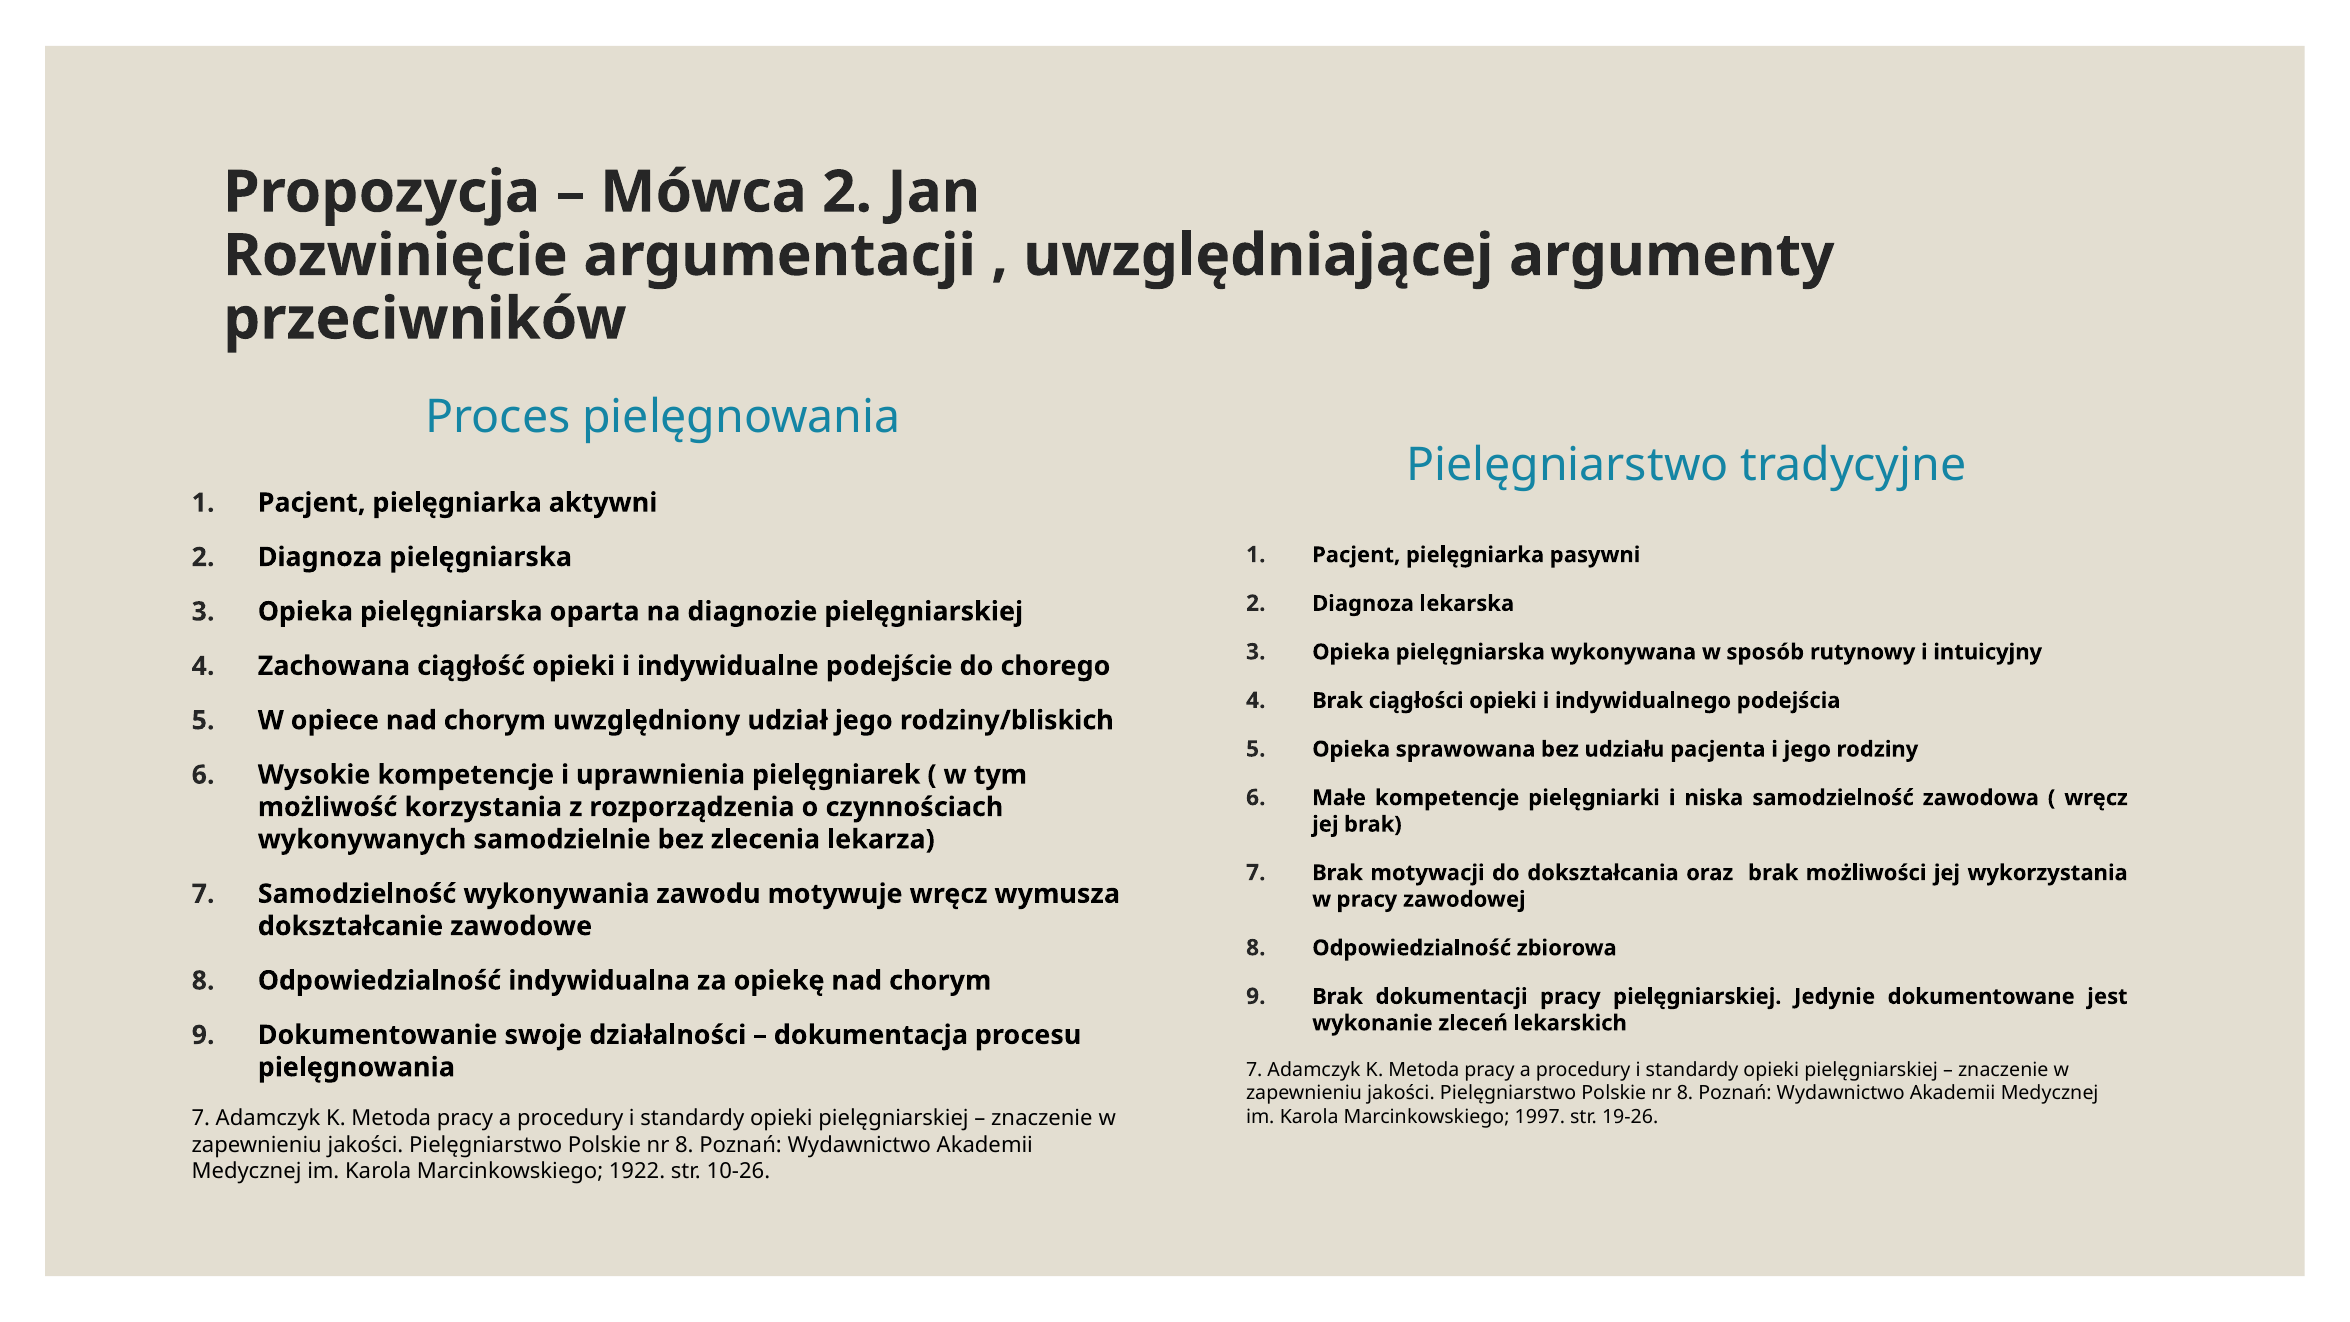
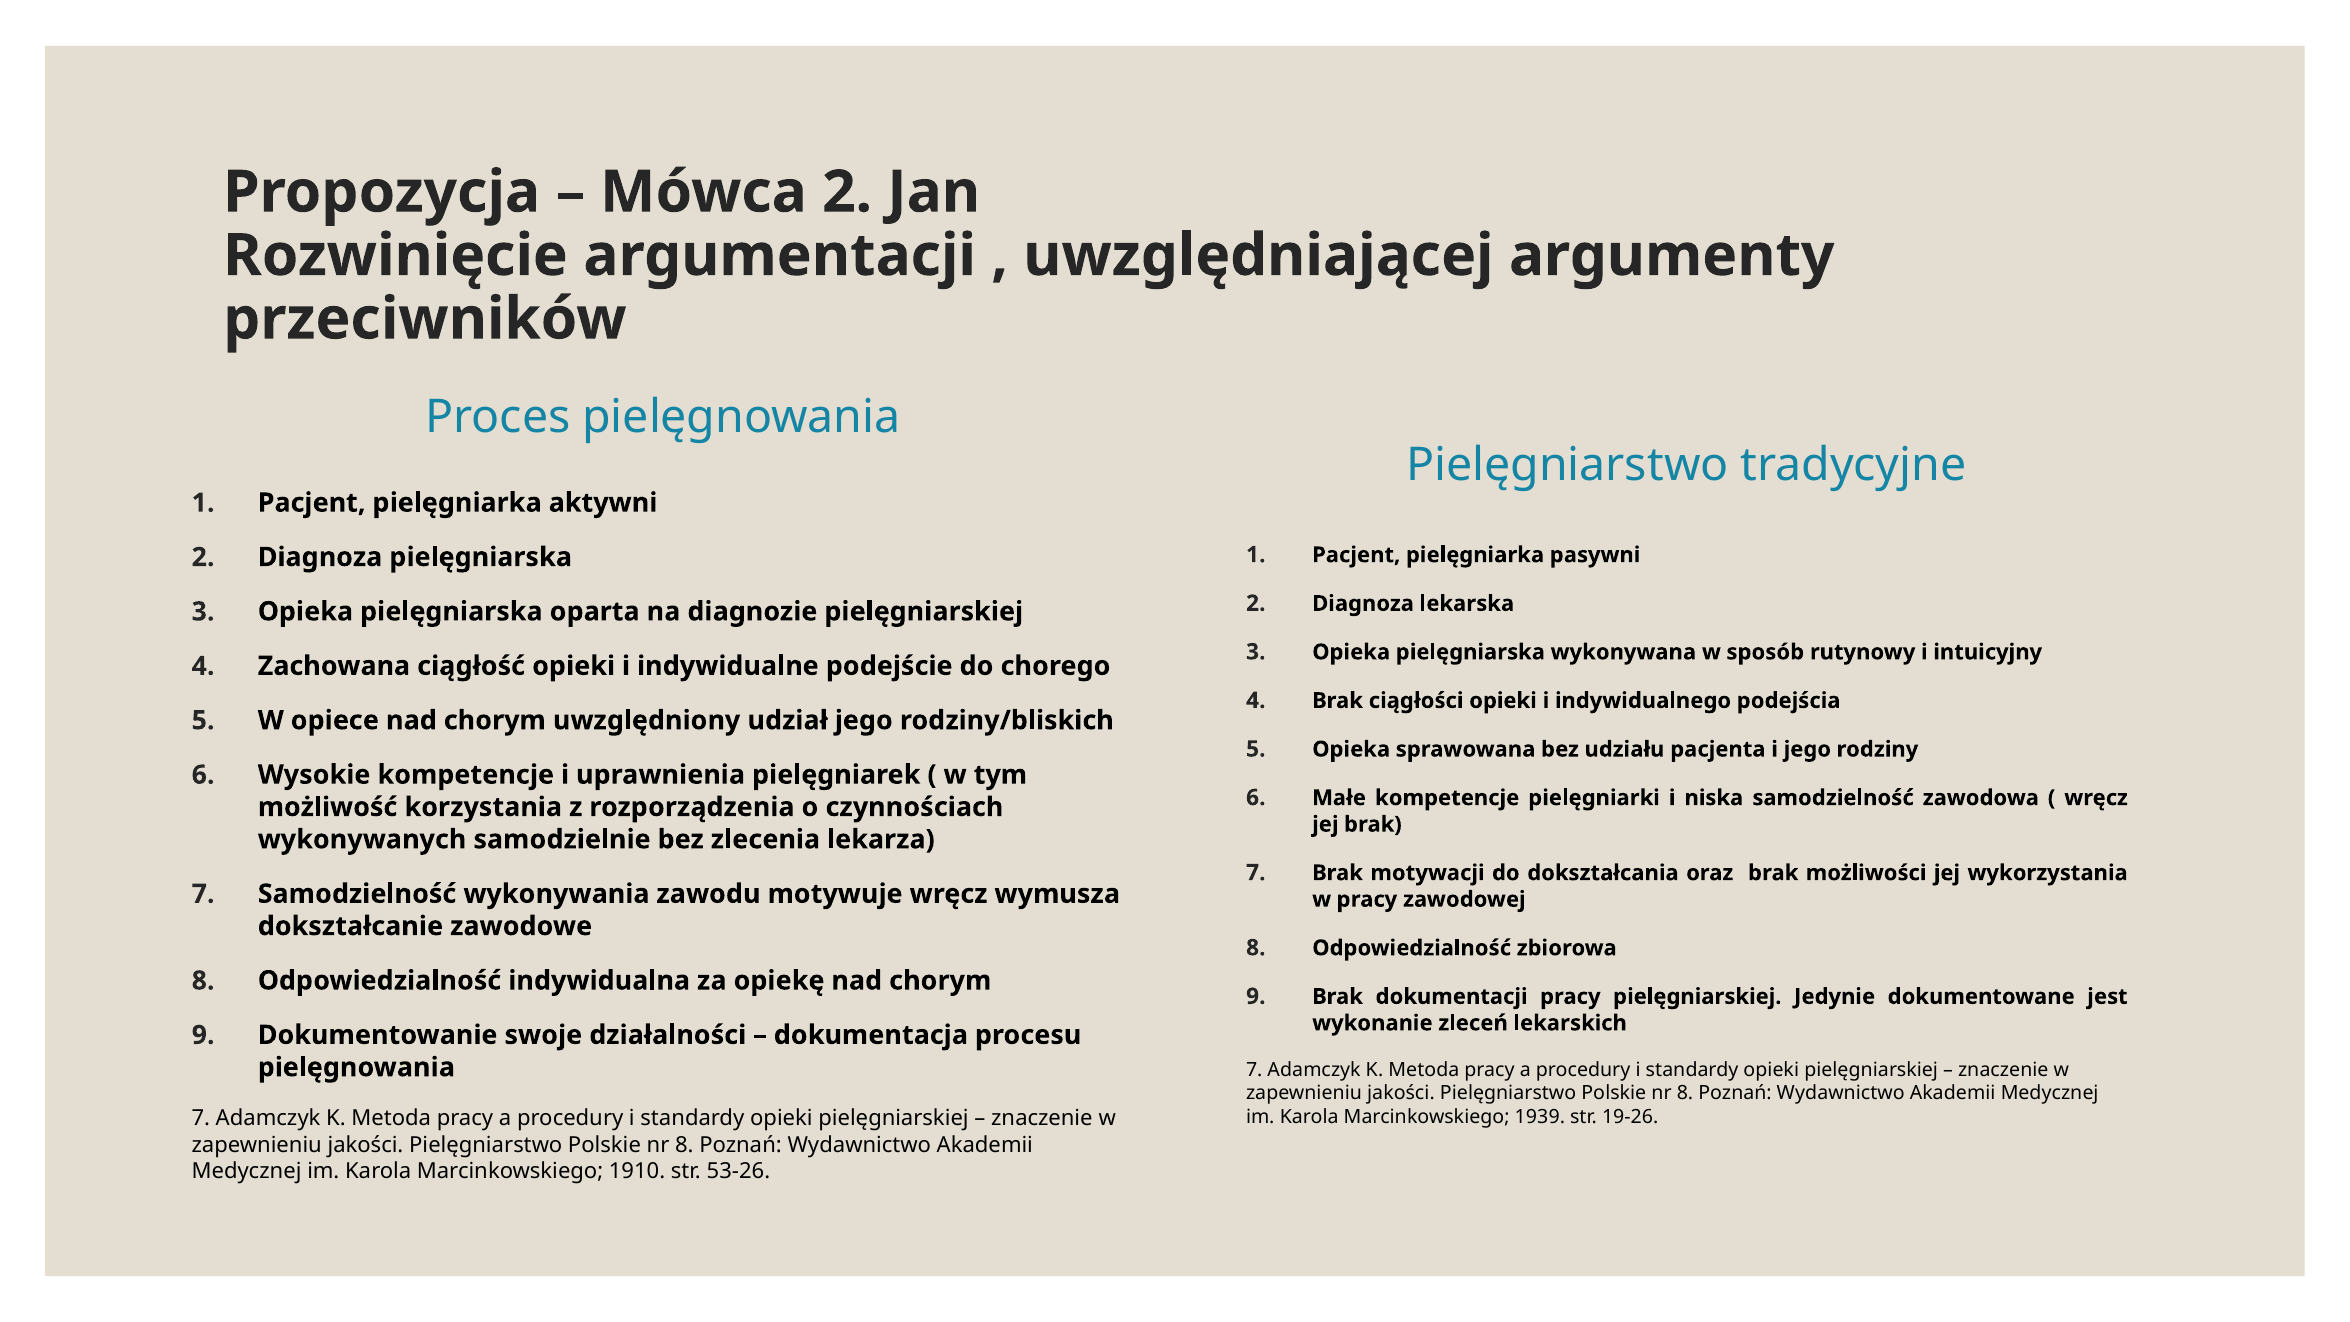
1997: 1997 -> 1939
1922: 1922 -> 1910
10-26: 10-26 -> 53-26
